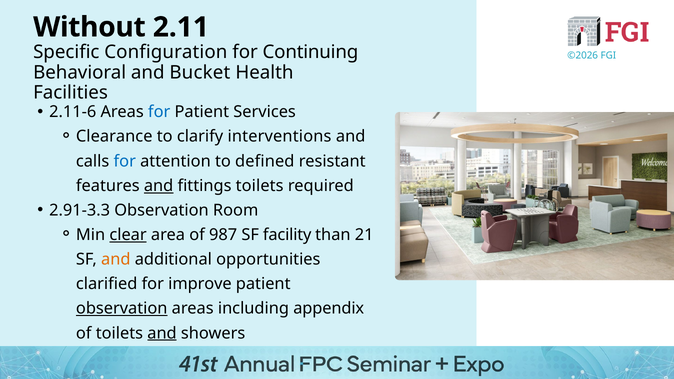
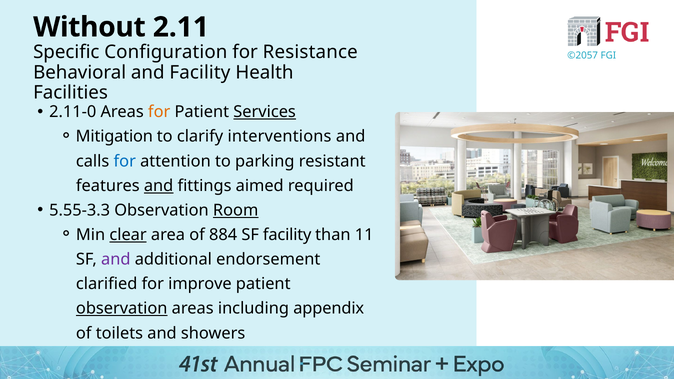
Continuing: Continuing -> Resistance
©2026: ©2026 -> ©2057
and Bucket: Bucket -> Facility
2.11-6: 2.11-6 -> 2.11-0
for at (159, 112) colour: blue -> orange
Services underline: none -> present
Clearance: Clearance -> Mitigation
defined: defined -> parking
fittings toilets: toilets -> aimed
2.91-3.3: 2.91-3.3 -> 5.55-3.3
Room underline: none -> present
987: 987 -> 884
21: 21 -> 11
and at (116, 259) colour: orange -> purple
opportunities: opportunities -> endorsement
and at (162, 333) underline: present -> none
